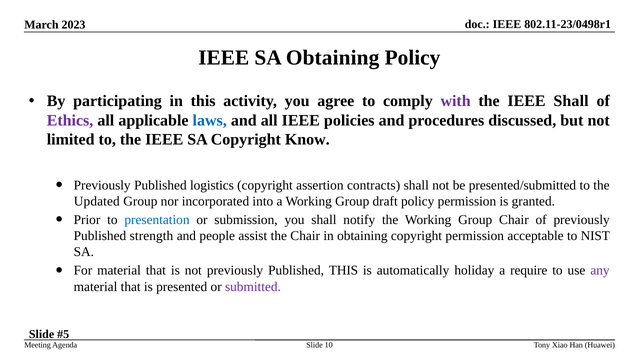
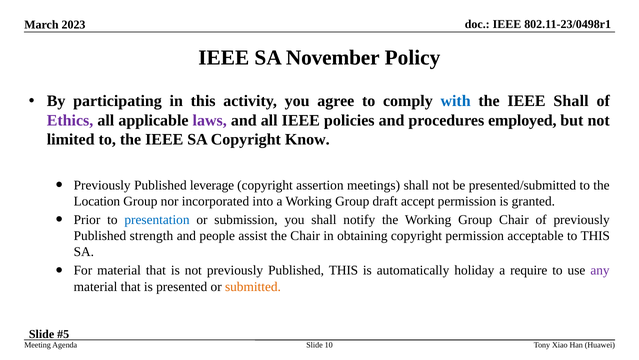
SA Obtaining: Obtaining -> November
with colour: purple -> blue
laws colour: blue -> purple
discussed: discussed -> employed
logistics: logistics -> leverage
contracts: contracts -> meetings
Updated: Updated -> Location
draft policy: policy -> accept
to NIST: NIST -> THIS
submitted colour: purple -> orange
